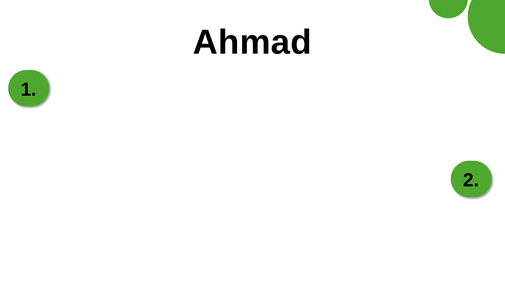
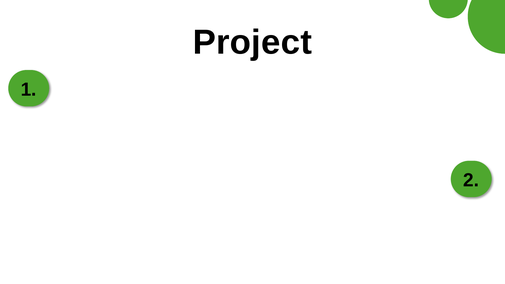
Ahmad: Ahmad -> Project
